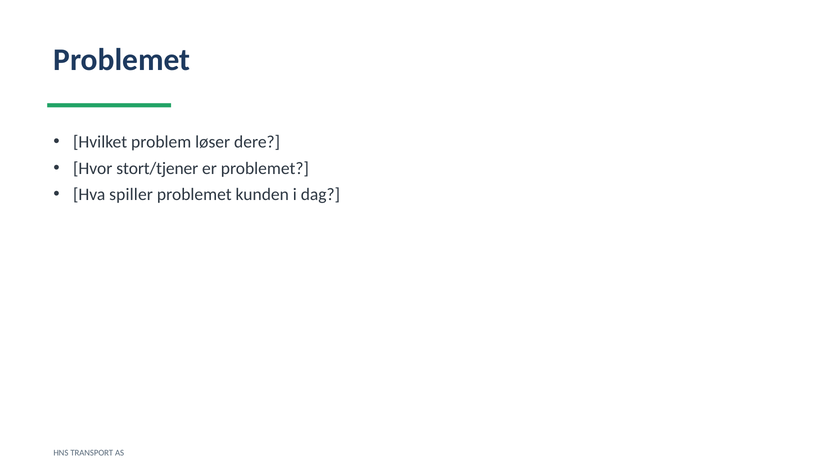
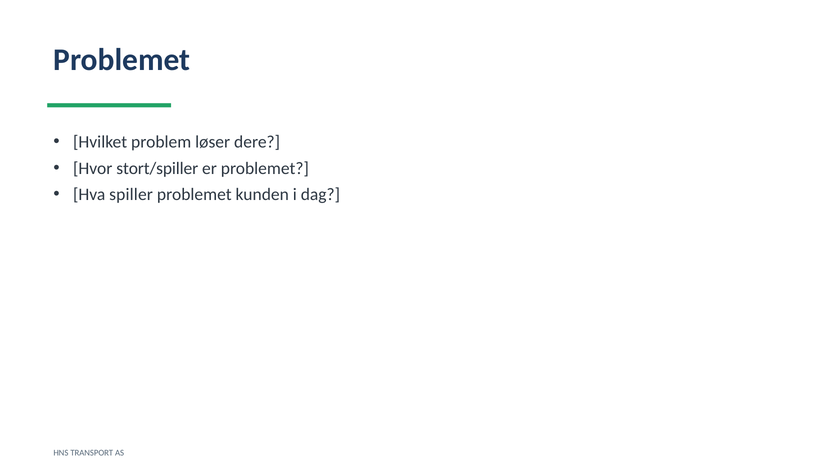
stort/tjener: stort/tjener -> stort/spiller
